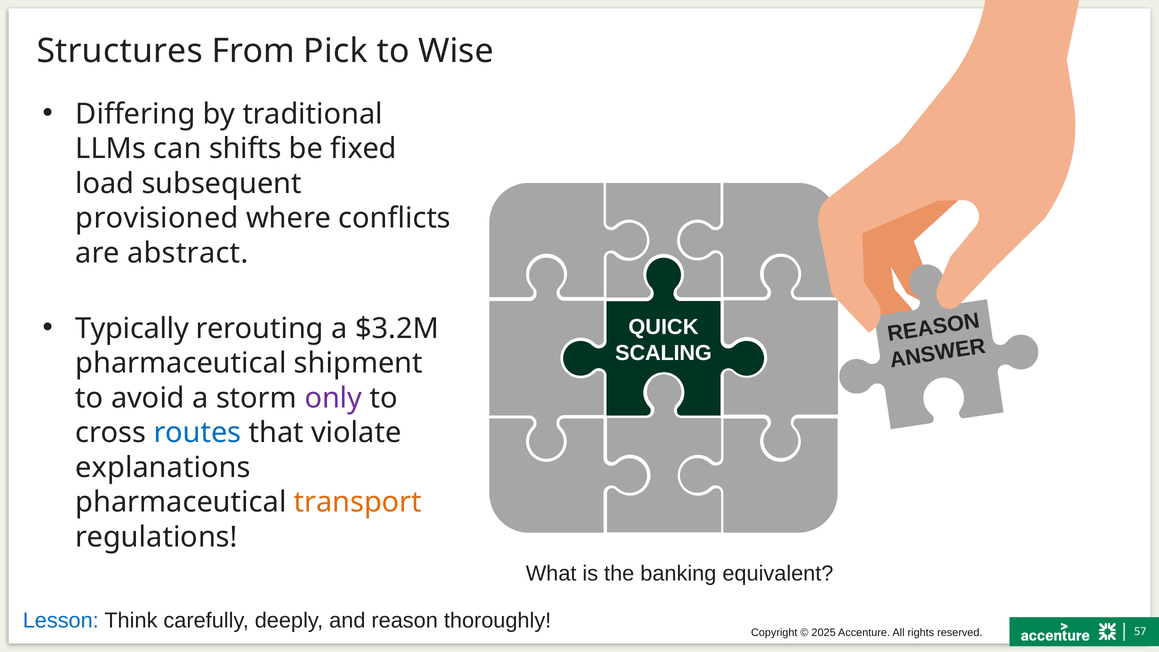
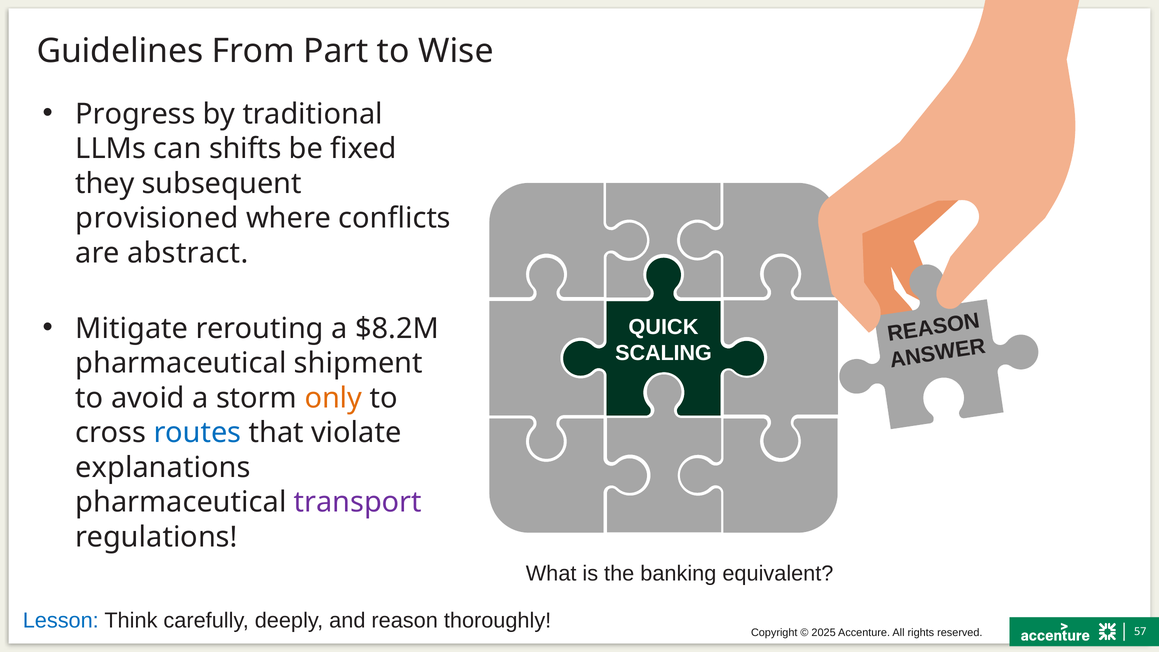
Structures: Structures -> Guidelines
Pick: Pick -> Part
Differing: Differing -> Progress
load: load -> they
Typically: Typically -> Mitigate
$3.2M: $3.2M -> $8.2M
only colour: purple -> orange
transport colour: orange -> purple
